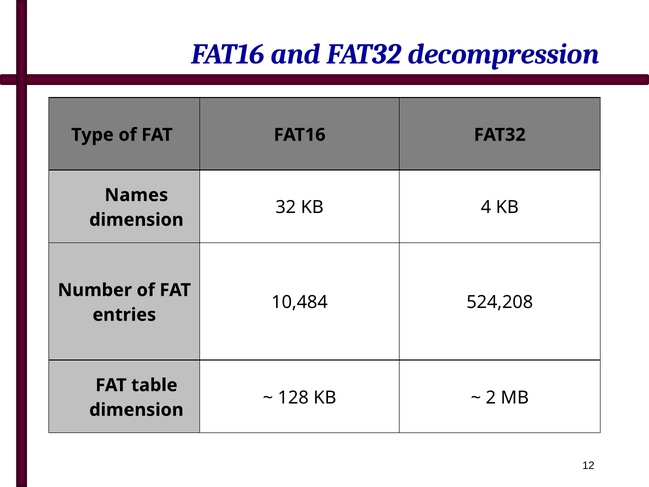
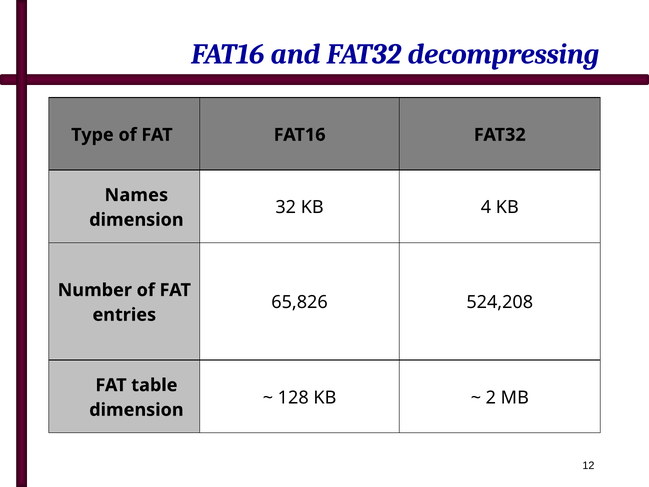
decompression: decompression -> decompressing
10,484: 10,484 -> 65,826
